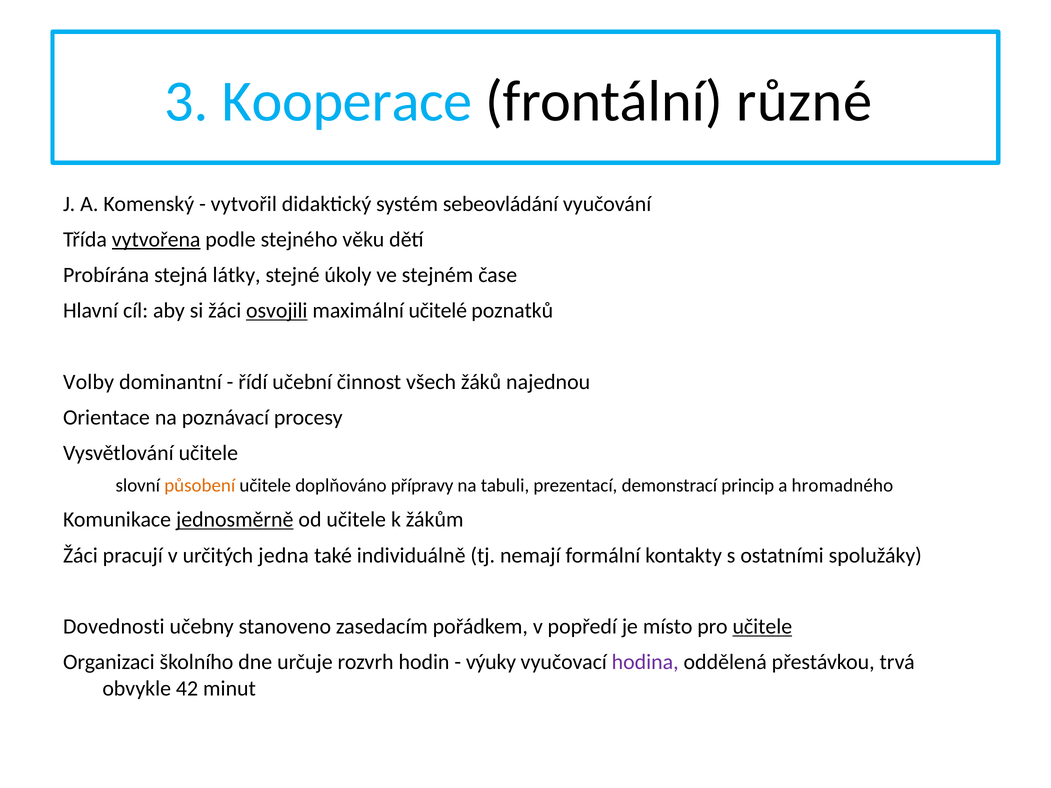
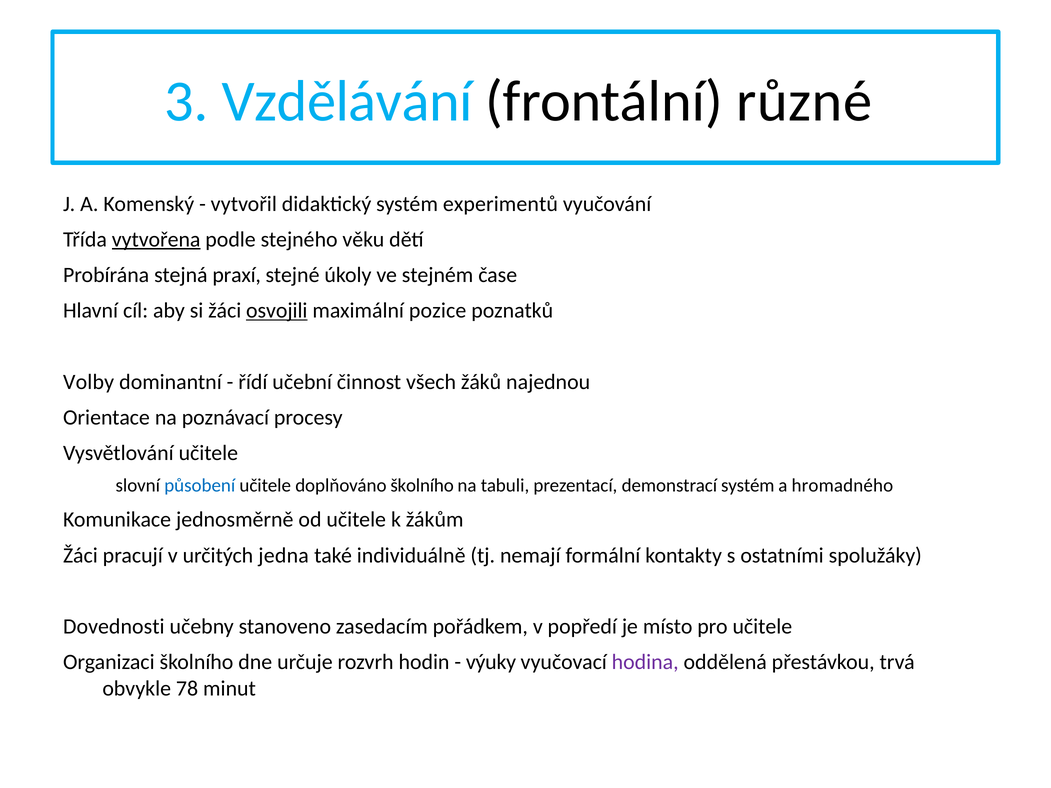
Kooperace: Kooperace -> Vzdělávání
sebeovládání: sebeovládání -> experimentů
látky: látky -> praxí
učitelé: učitelé -> pozice
působení colour: orange -> blue
doplňováno přípravy: přípravy -> školního
demonstrací princip: princip -> systém
jednosměrně underline: present -> none
učitele at (762, 627) underline: present -> none
42: 42 -> 78
